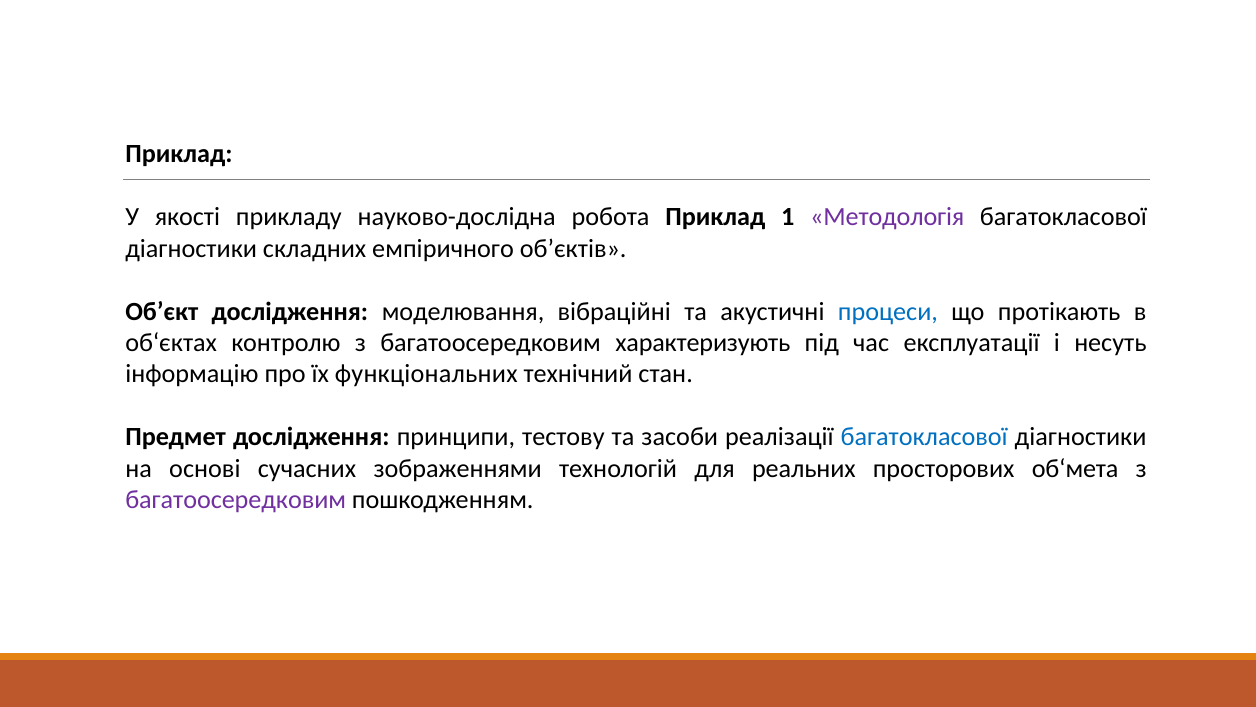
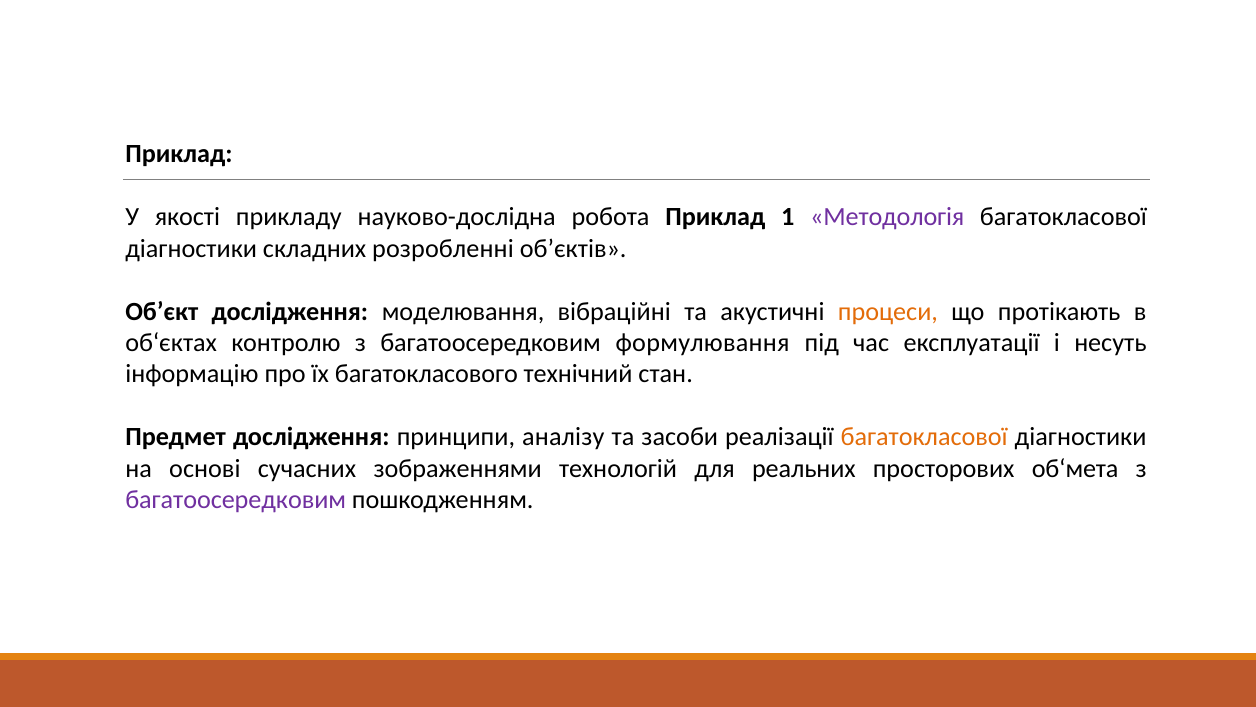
емпіричного: емпіричного -> розробленні
процеси colour: blue -> orange
характеризують: характеризують -> формулювання
функціональних: функціональних -> багатокласового
тестову: тестову -> аналізу
багатокласової at (924, 437) colour: blue -> orange
